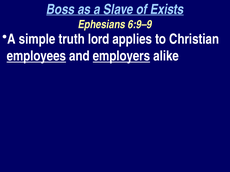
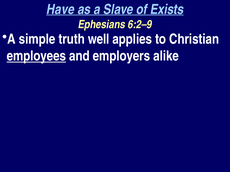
Boss: Boss -> Have
6:9–9: 6:9–9 -> 6:2–9
lord: lord -> well
employers underline: present -> none
